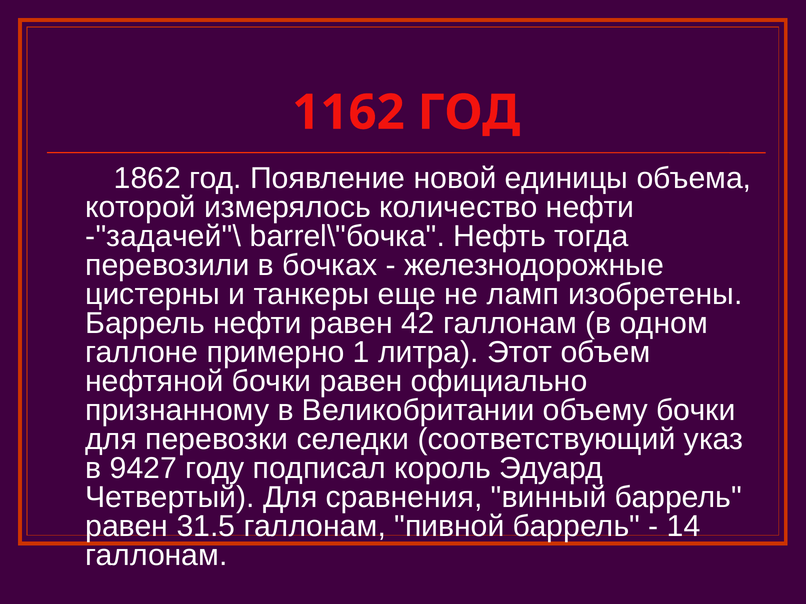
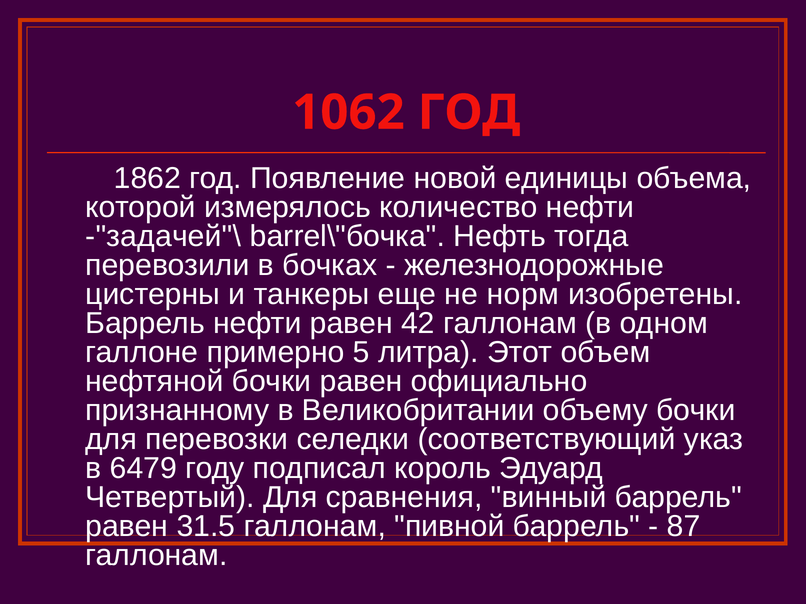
1162: 1162 -> 1062
ламп: ламп -> норм
1: 1 -> 5
9427: 9427 -> 6479
14: 14 -> 87
